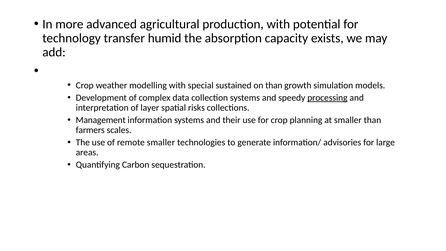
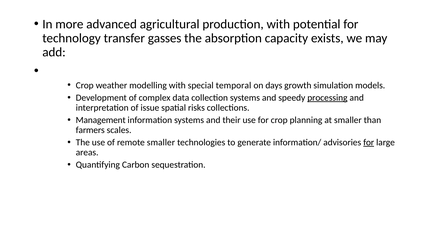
humid: humid -> gasses
sustained: sustained -> temporal
on than: than -> days
layer: layer -> issue
for at (369, 142) underline: none -> present
